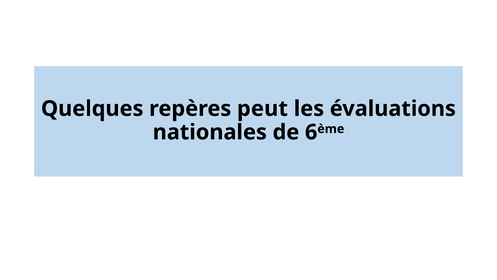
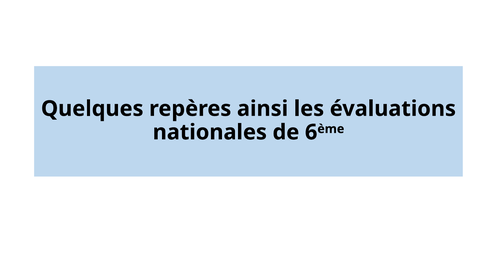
peut: peut -> ainsi
